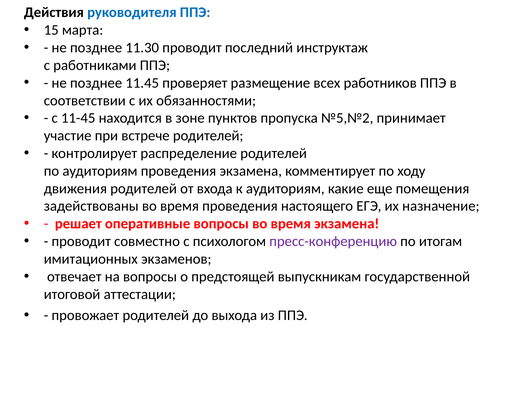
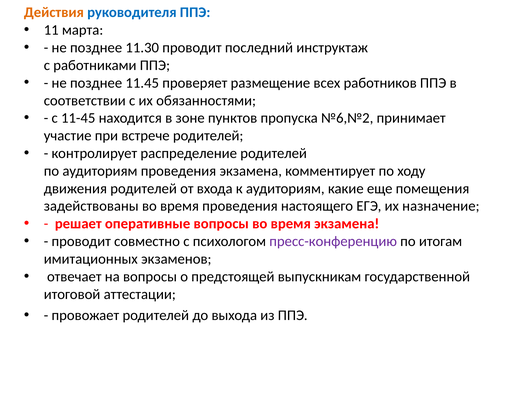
Действия colour: black -> orange
15: 15 -> 11
№5,№2: №5,№2 -> №6,№2
